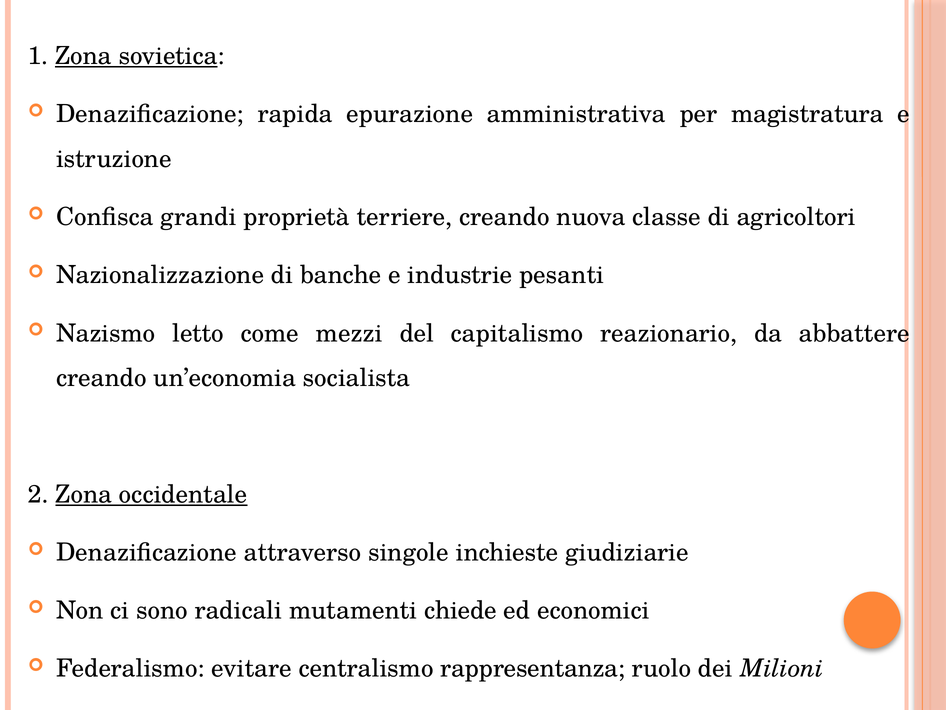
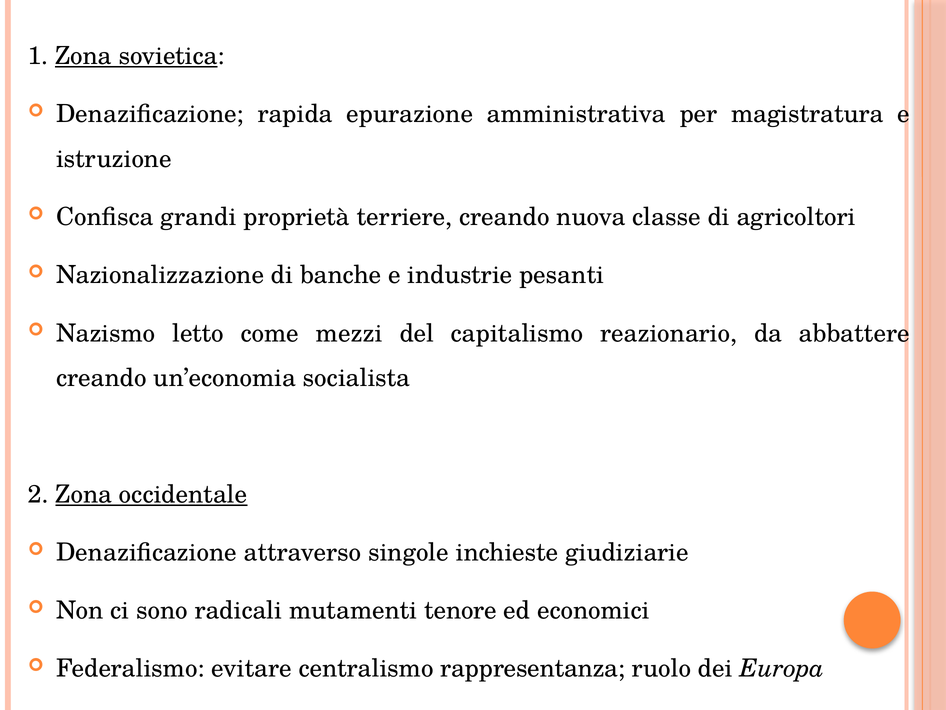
chiede: chiede -> tenore
Milioni: Milioni -> Europa
